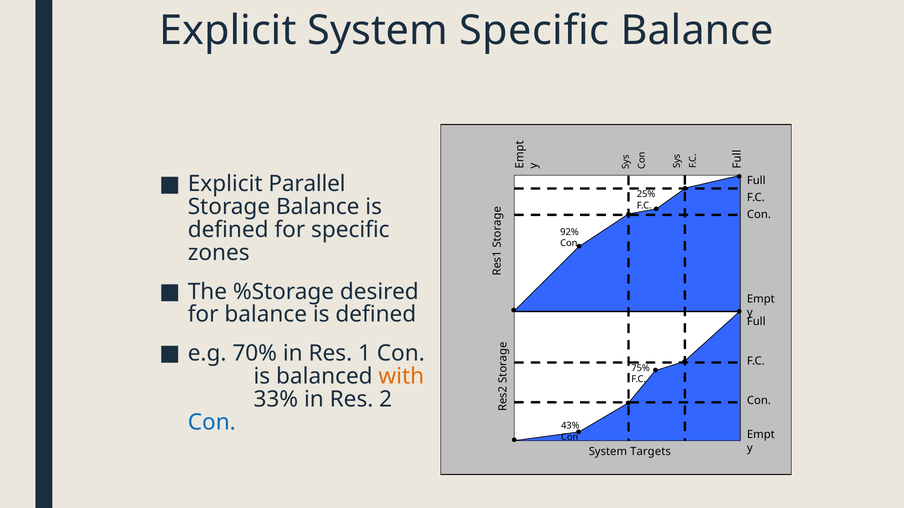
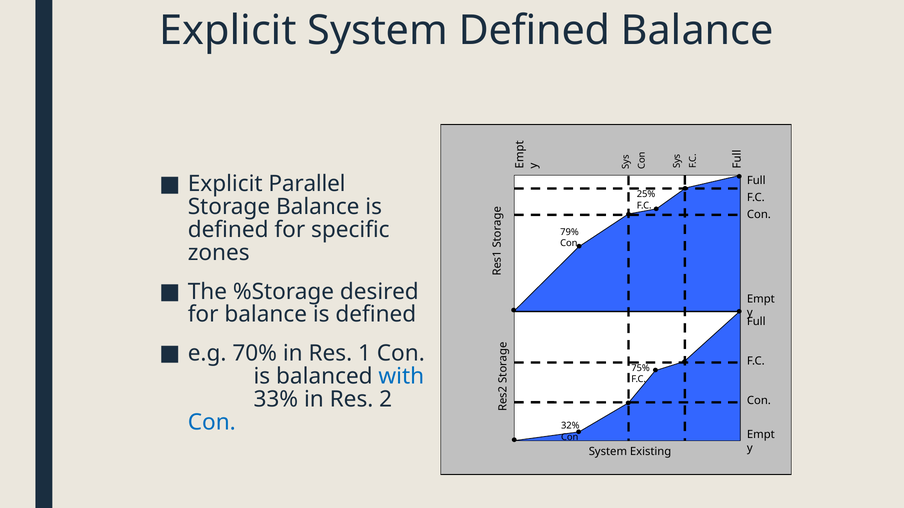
System Specific: Specific -> Defined
92%: 92% -> 79%
with colour: orange -> blue
43%: 43% -> 32%
Targets: Targets -> Existing
